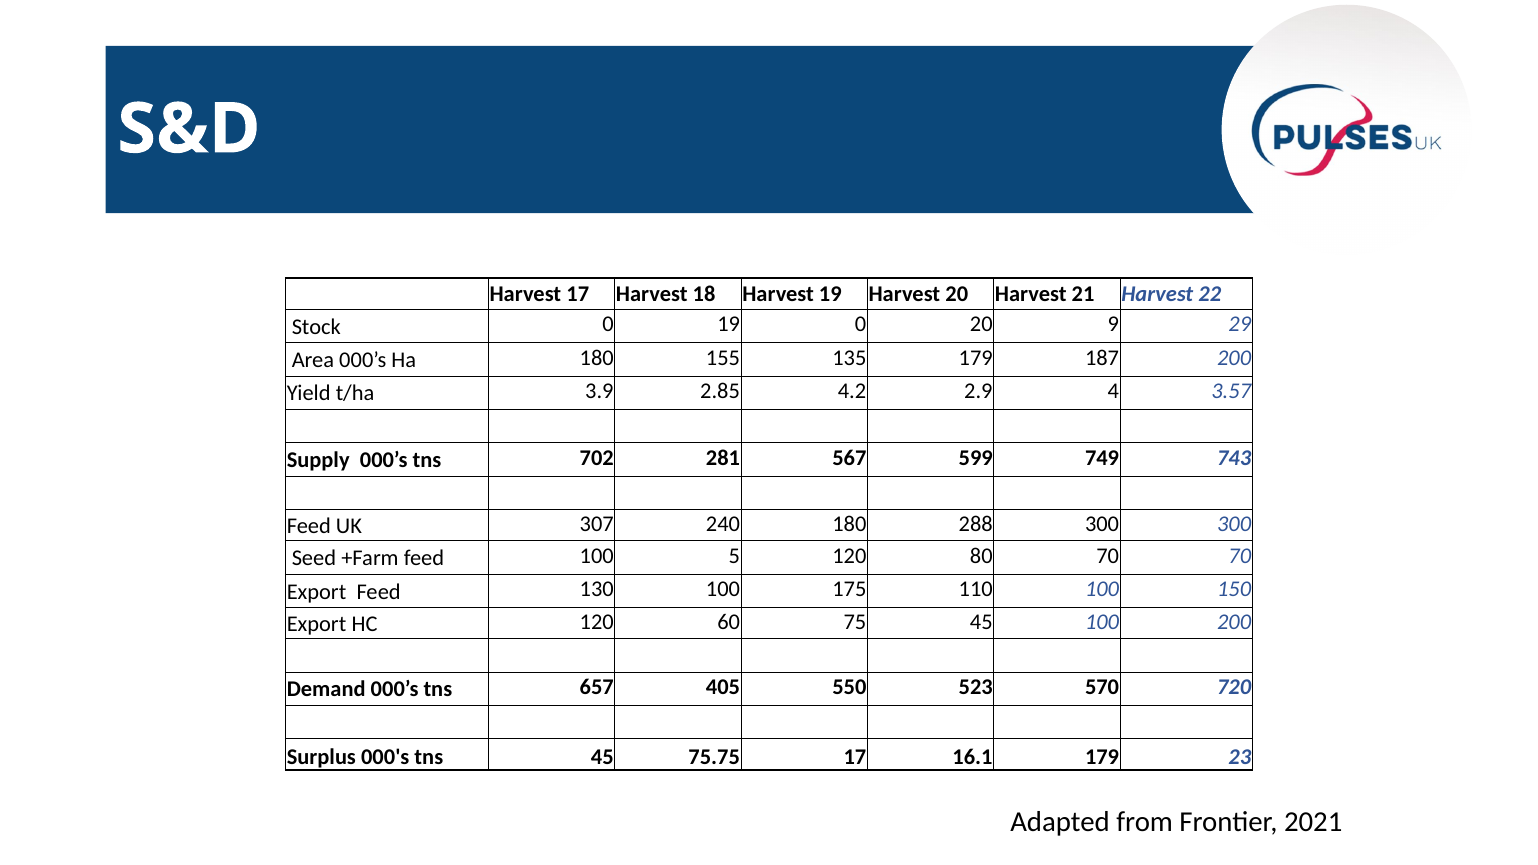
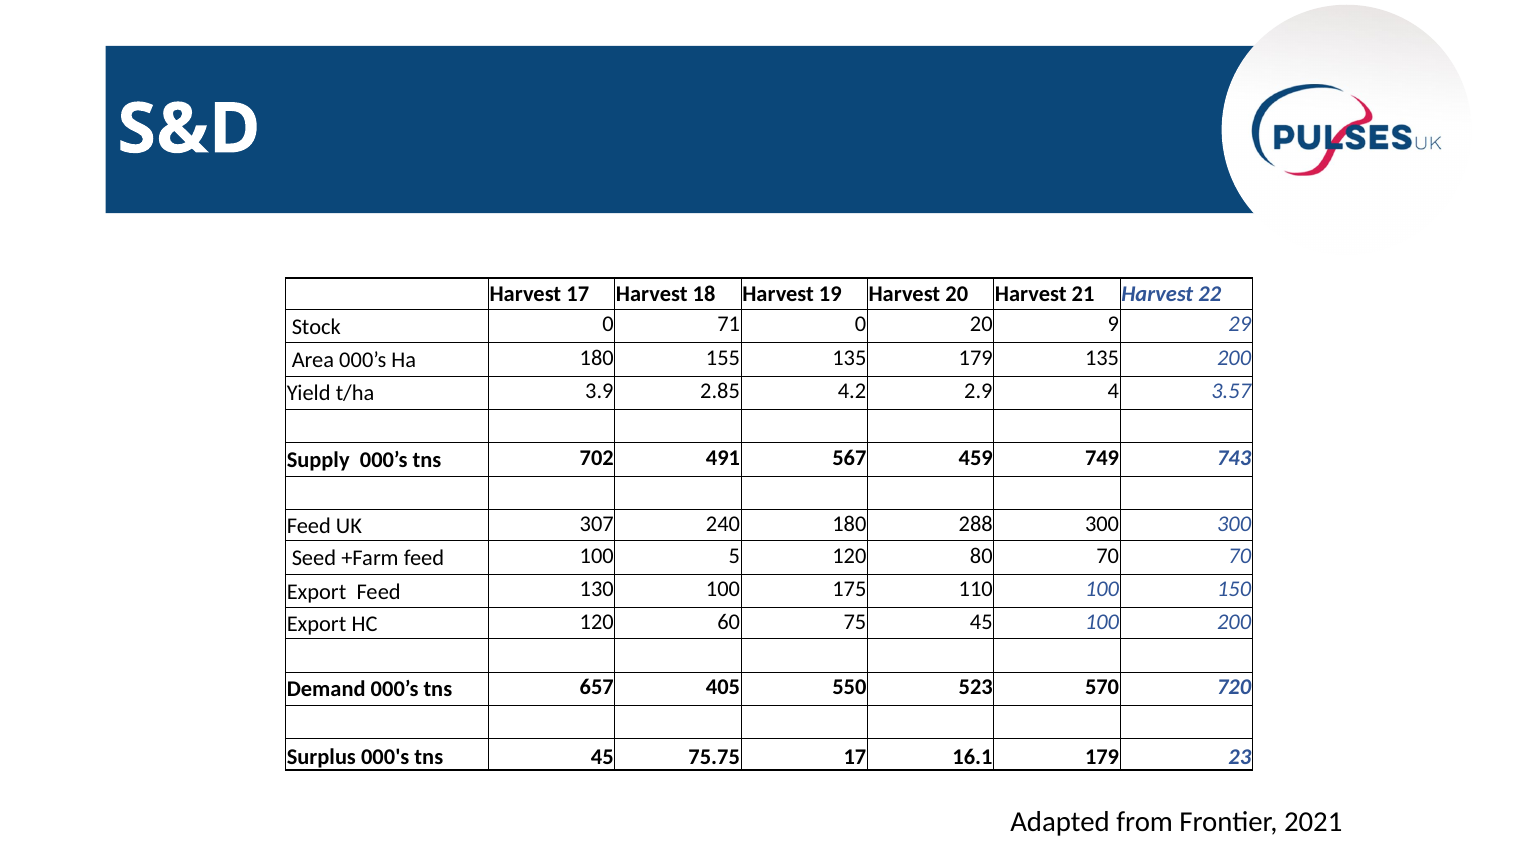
0 19: 19 -> 71
179 187: 187 -> 135
281: 281 -> 491
599: 599 -> 459
